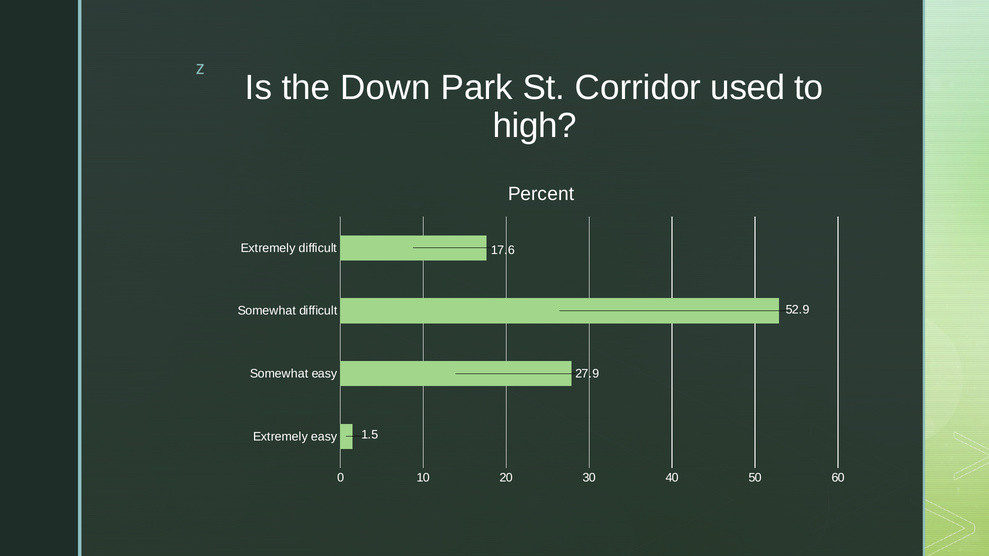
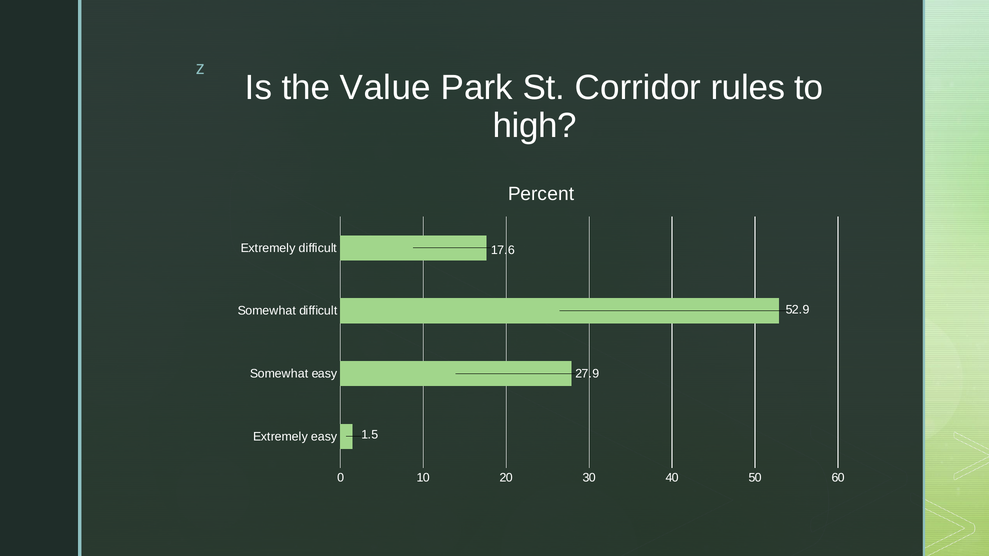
Down: Down -> Value
used: used -> rules
